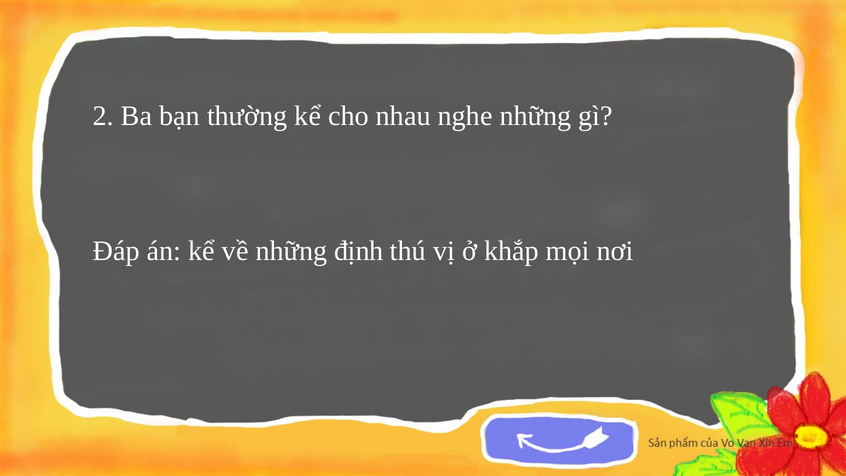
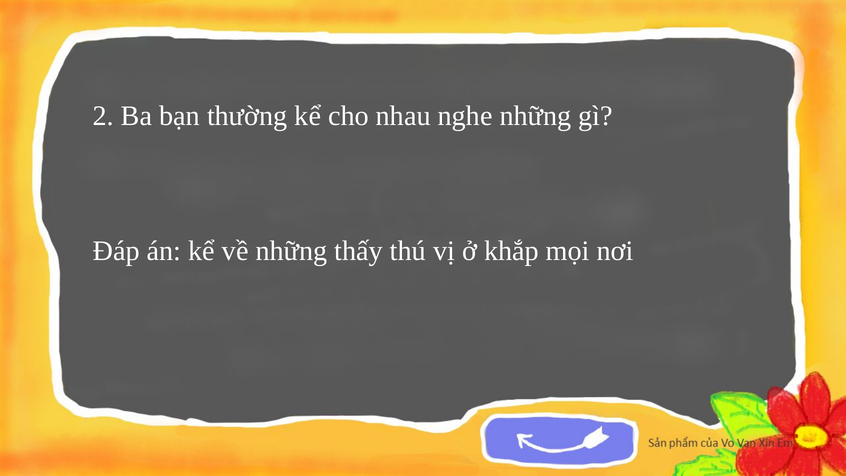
định: định -> thấy
